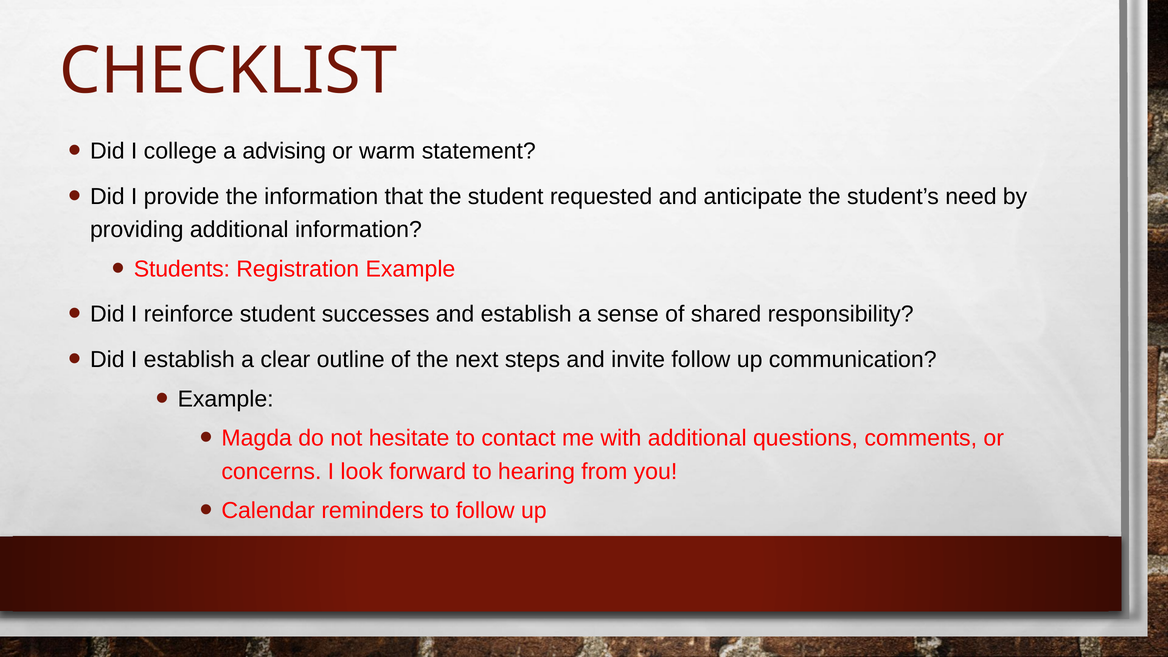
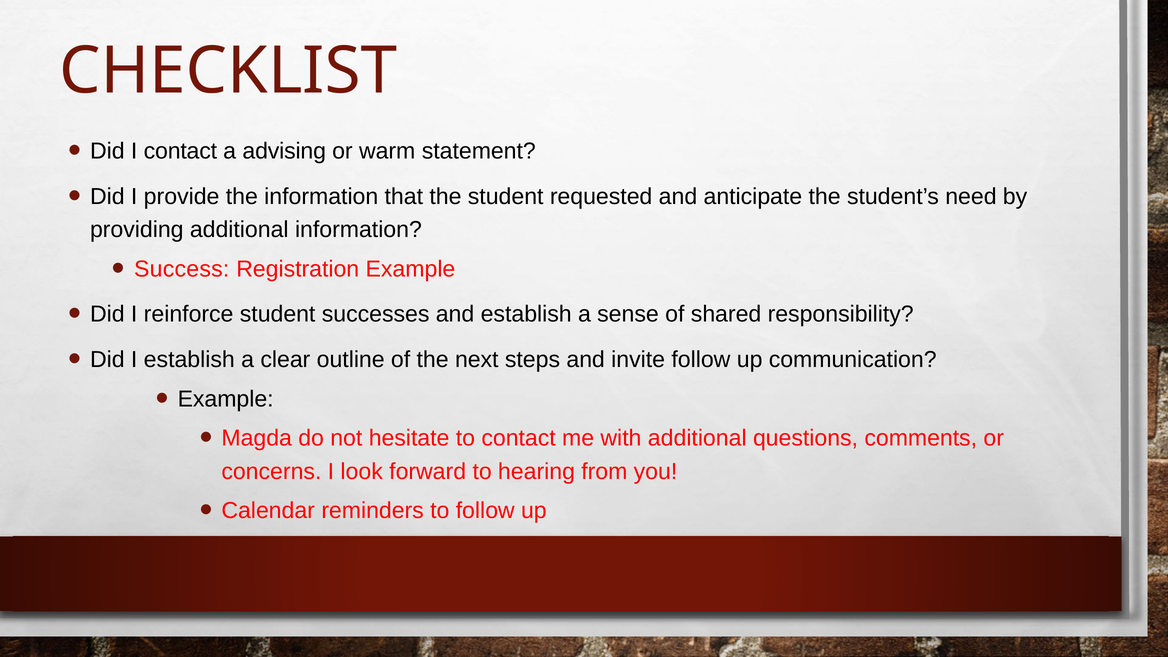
I college: college -> contact
Students: Students -> Success
